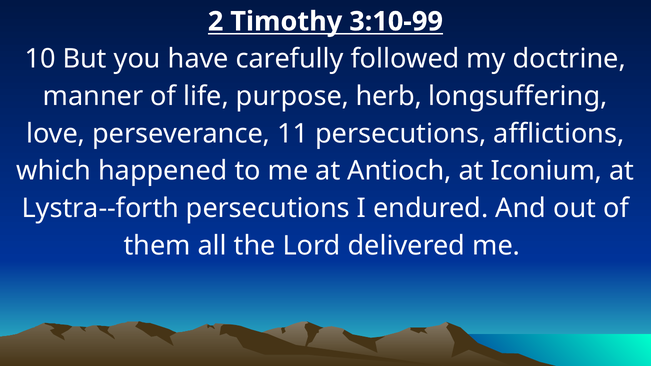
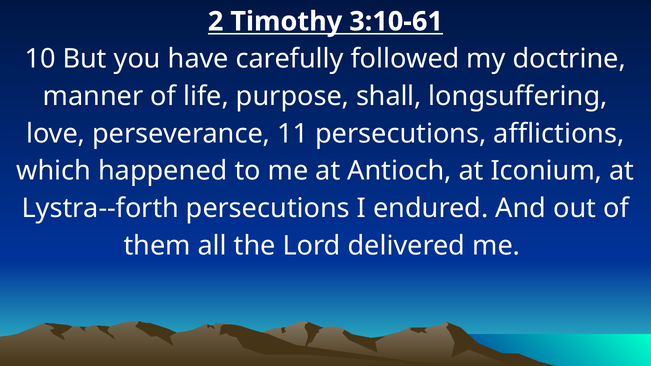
3:10-99: 3:10-99 -> 3:10-61
herb: herb -> shall
